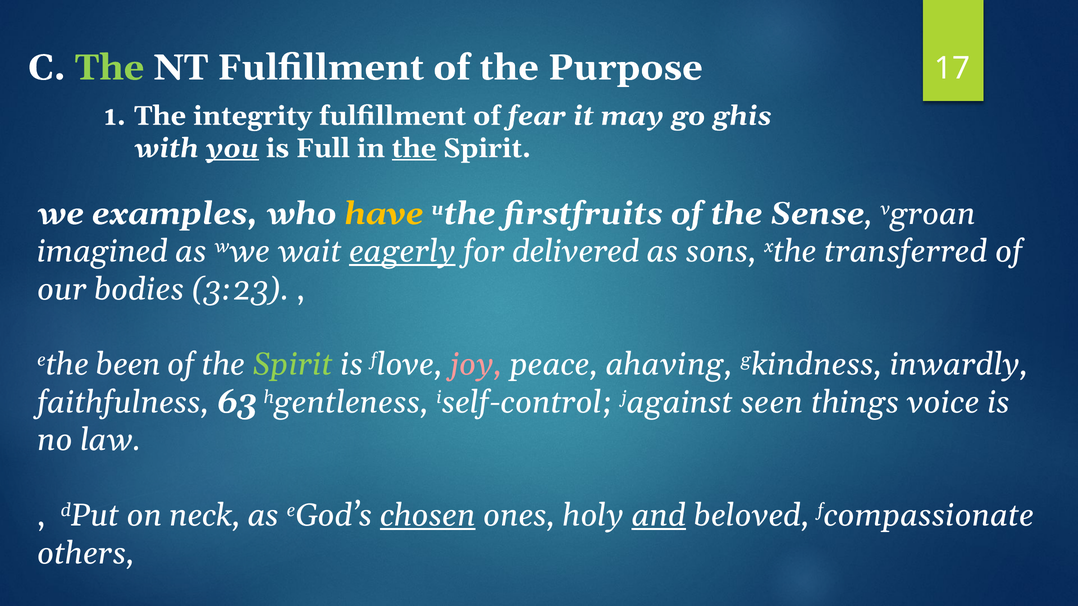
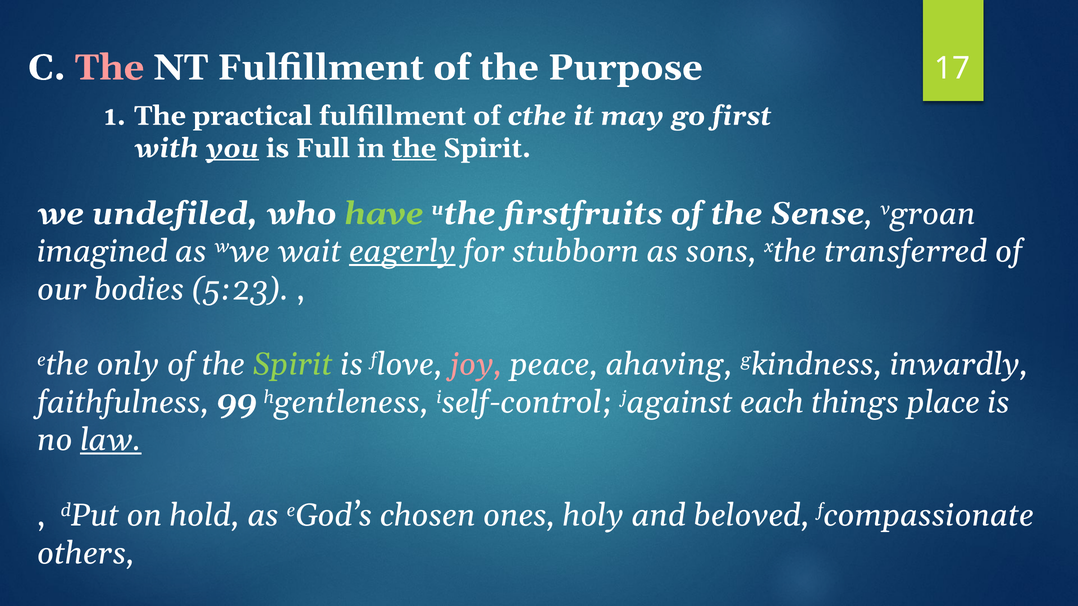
The at (110, 68) colour: light green -> pink
integrity: integrity -> practical
fear: fear -> cthe
ghis: ghis -> first
examples: examples -> undefiled
have colour: yellow -> light green
delivered: delivered -> stubborn
3:23: 3:23 -> 5:23
been: been -> only
63: 63 -> 99
seen: seen -> each
voice: voice -> place
law underline: none -> present
neck: neck -> hold
chosen underline: present -> none
and underline: present -> none
